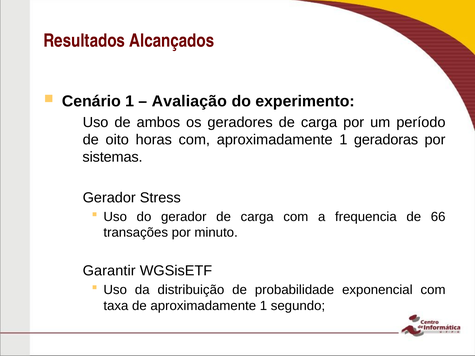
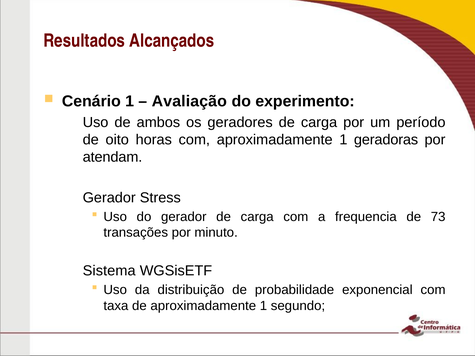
sistemas: sistemas -> atendam
66: 66 -> 73
Garantir: Garantir -> Sistema
